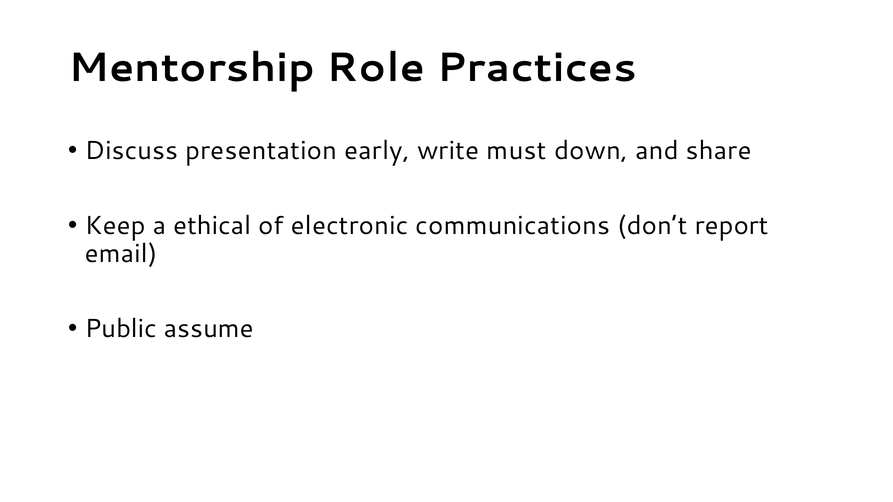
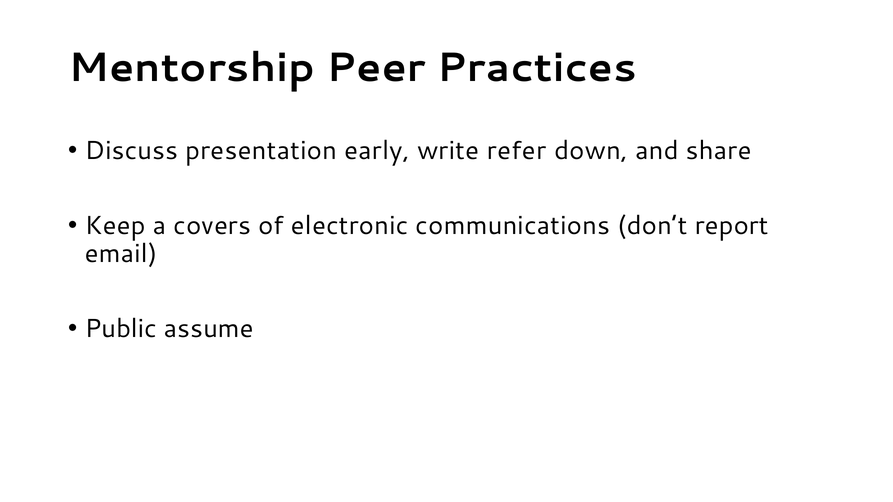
Role: Role -> Peer
must: must -> refer
ethical: ethical -> covers
